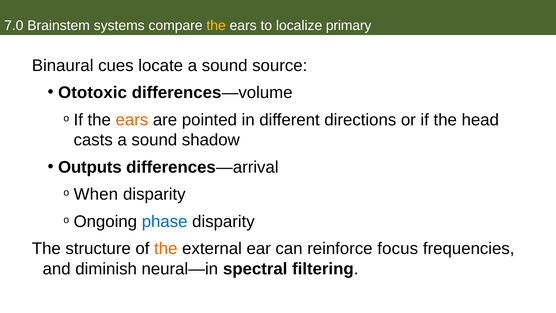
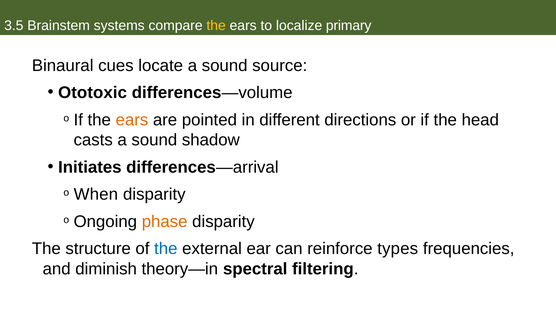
7.0: 7.0 -> 3.5
Outputs: Outputs -> Initiates
phase colour: blue -> orange
the at (166, 248) colour: orange -> blue
focus: focus -> types
neural—in: neural—in -> theory—in
